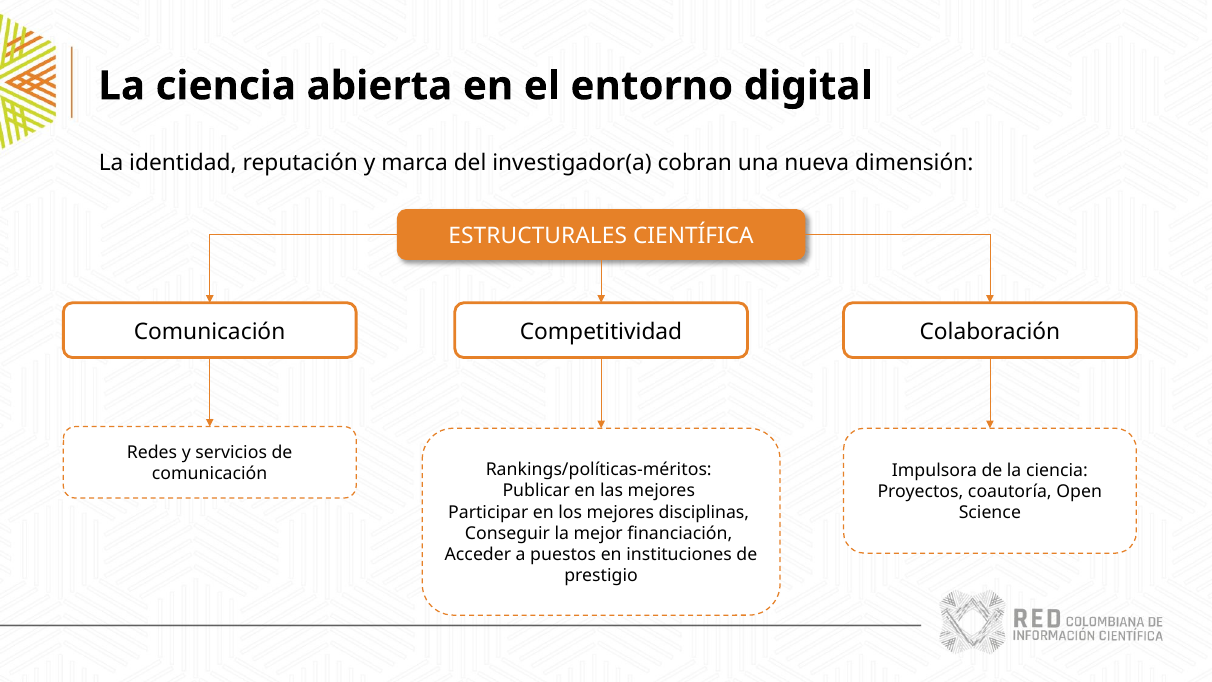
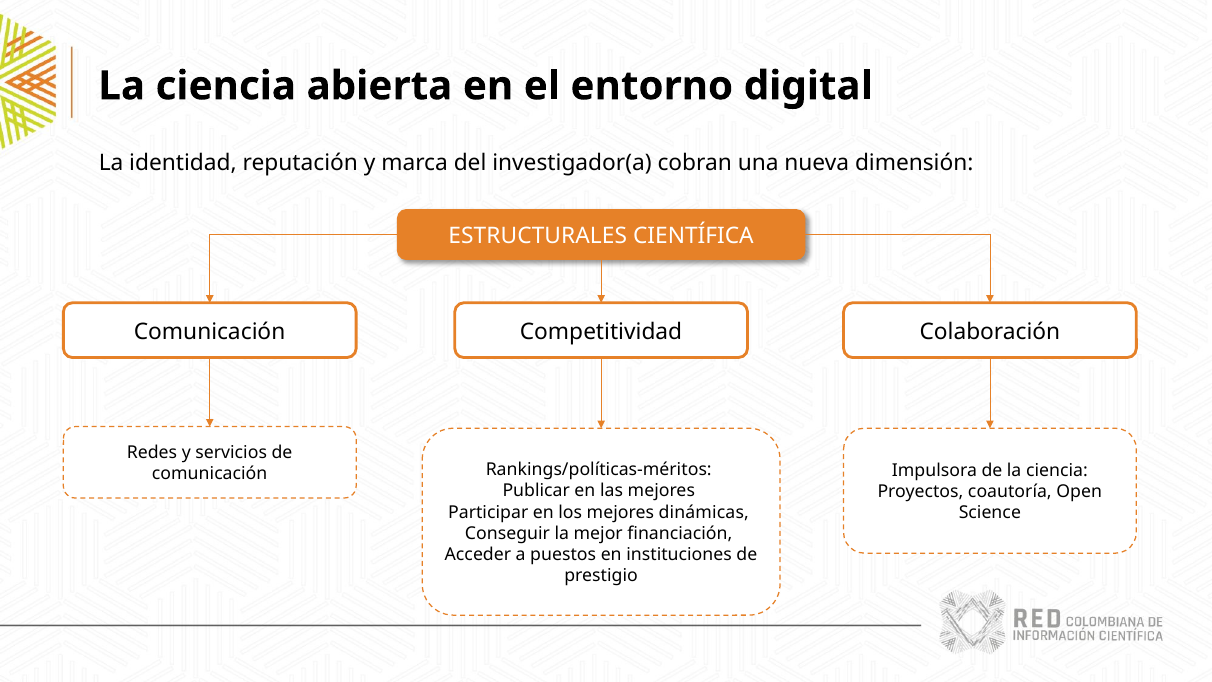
disciplinas: disciplinas -> dinámicas
